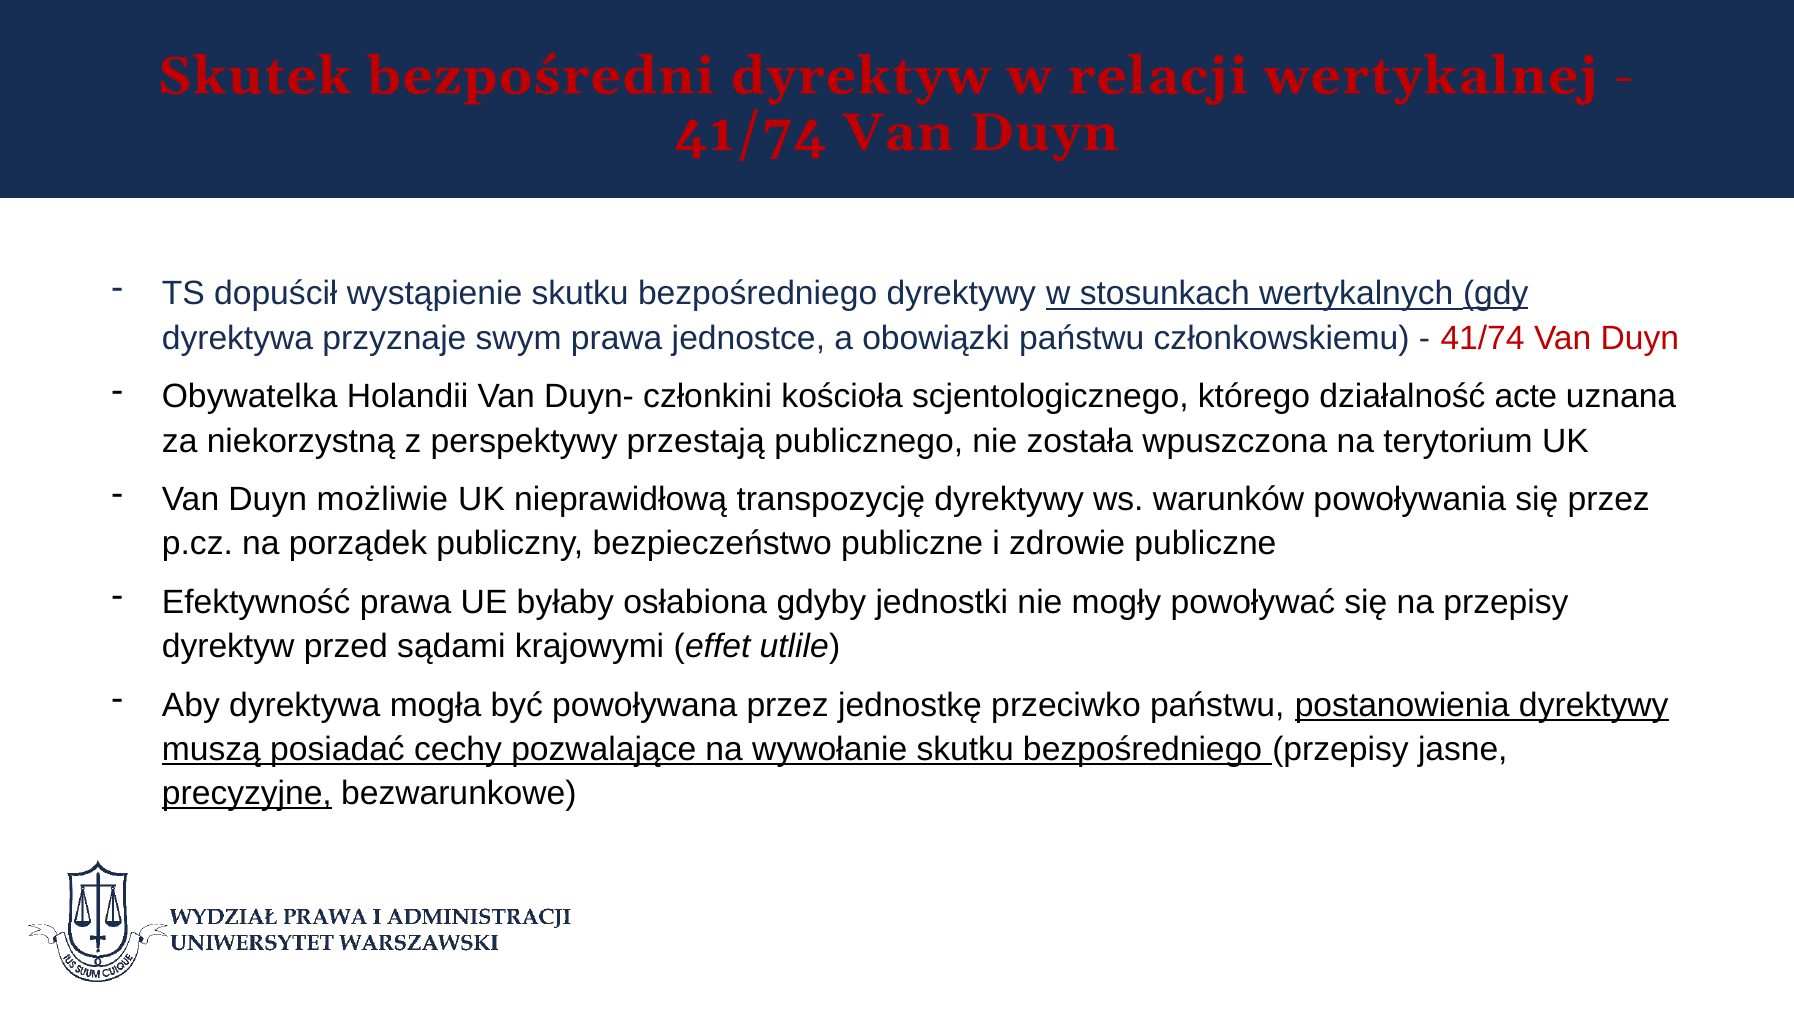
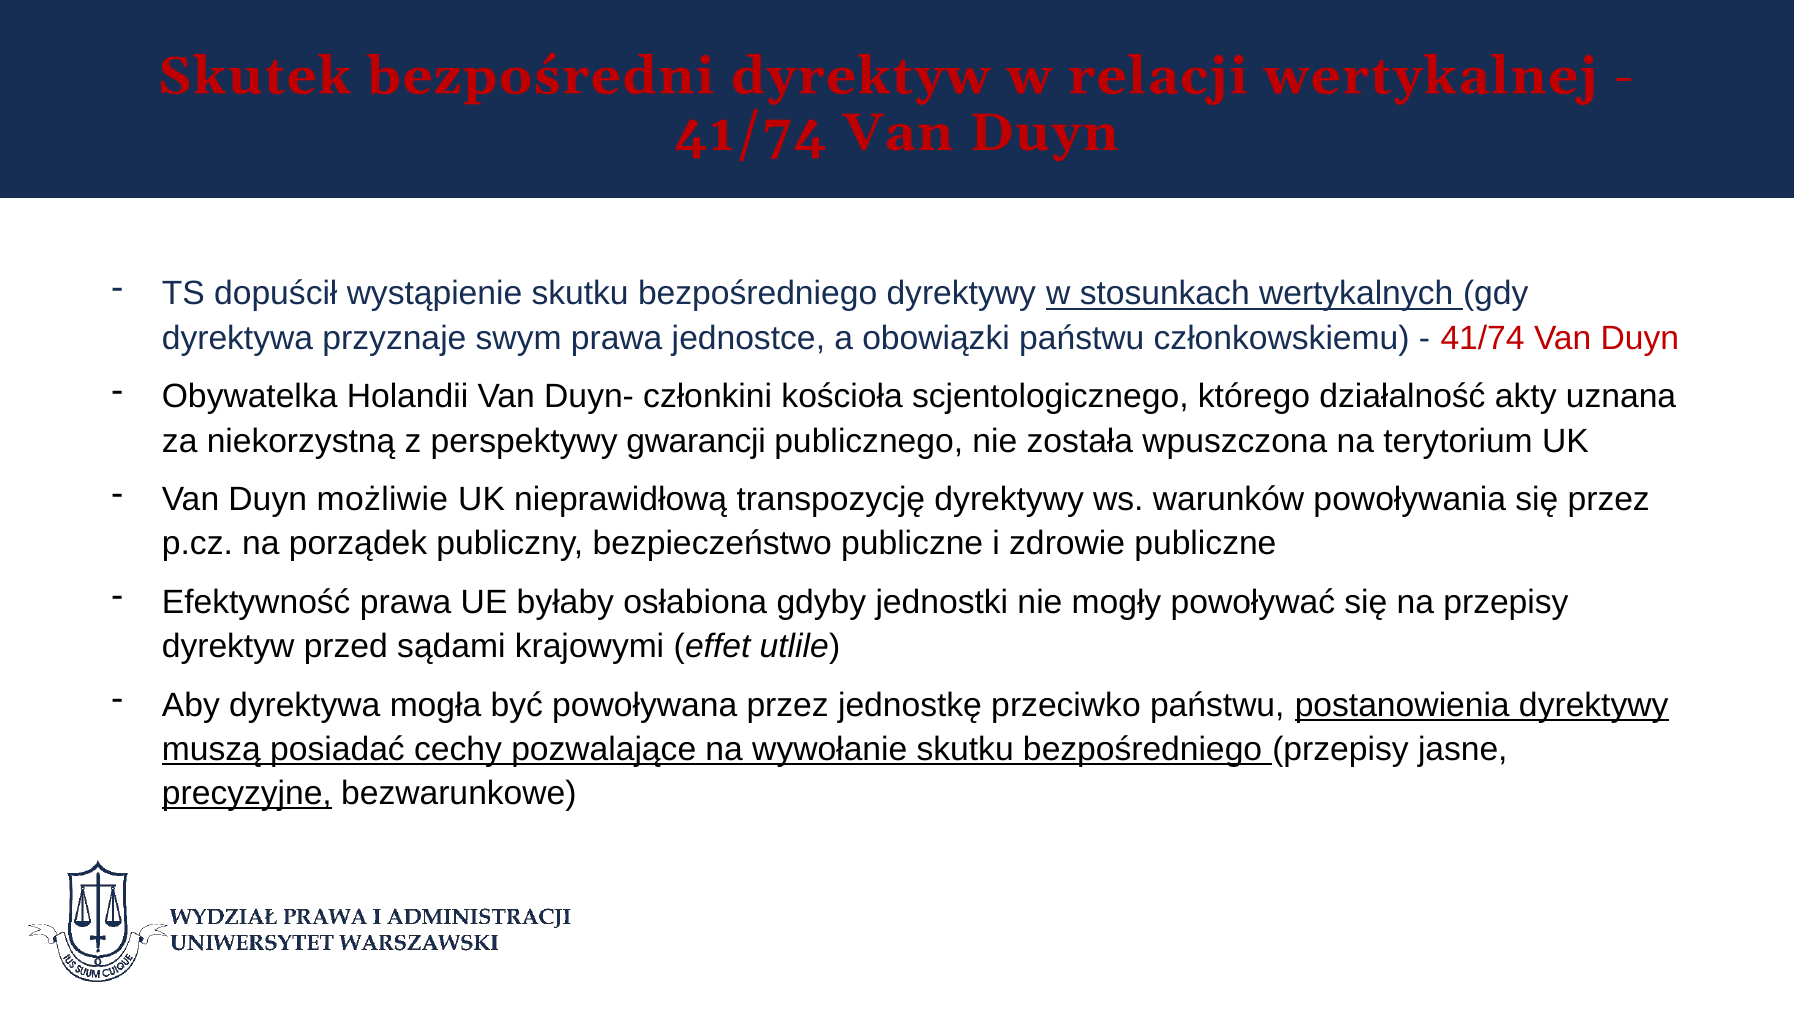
gdy underline: present -> none
acte: acte -> akty
przestają: przestają -> gwarancji
